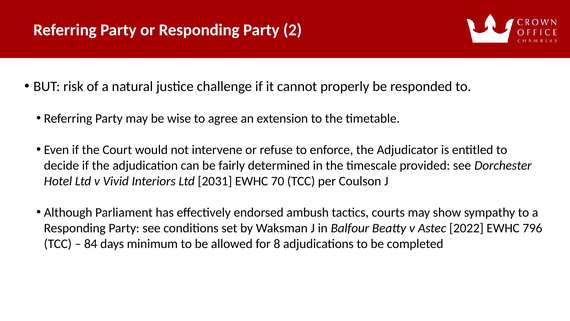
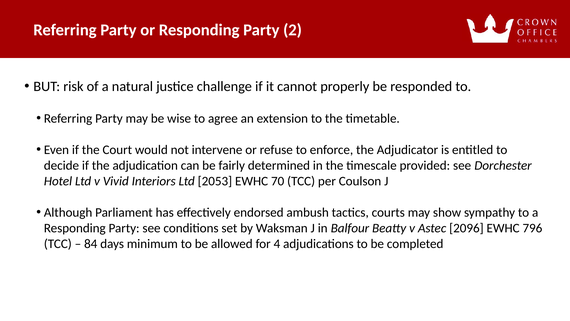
2031: 2031 -> 2053
2022: 2022 -> 2096
8: 8 -> 4
